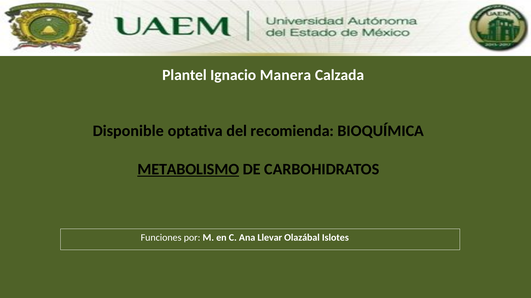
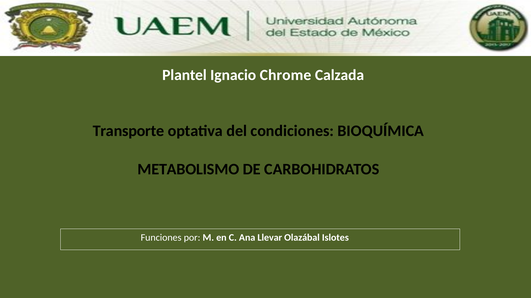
Manera: Manera -> Chrome
Disponible: Disponible -> Transporte
recomienda: recomienda -> condiciones
METABOLISMO underline: present -> none
